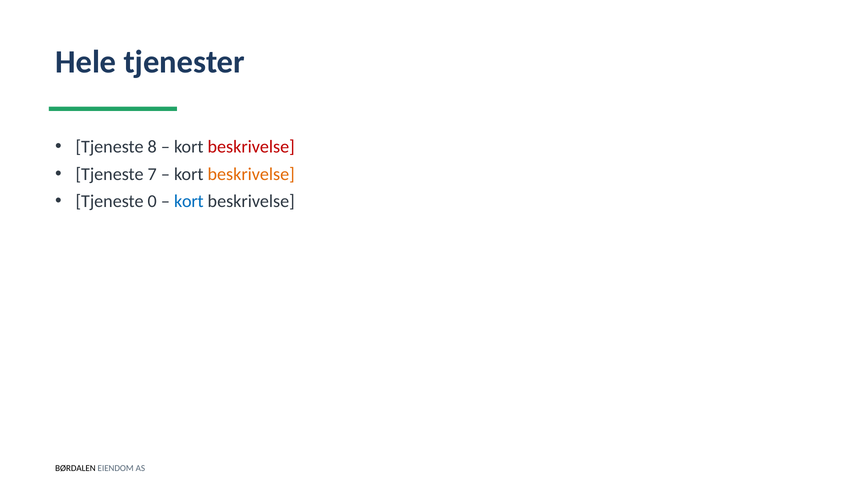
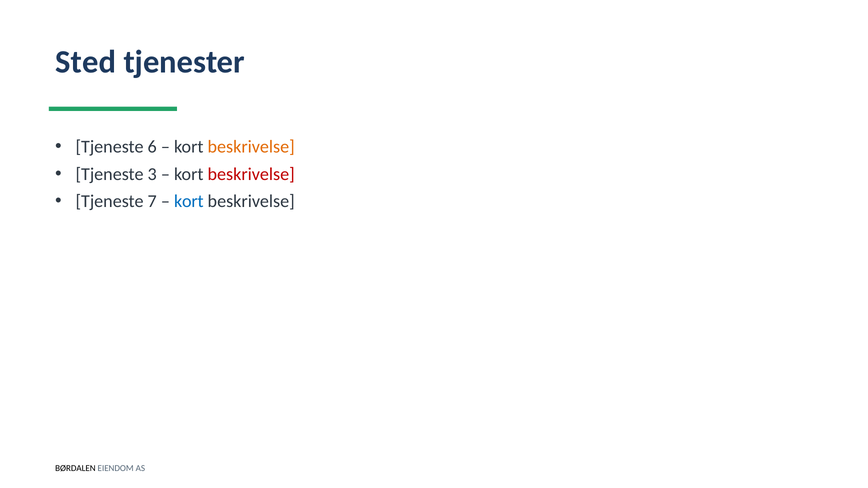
Hele: Hele -> Sted
8: 8 -> 6
beskrivelse at (251, 147) colour: red -> orange
7: 7 -> 3
beskrivelse at (251, 174) colour: orange -> red
0: 0 -> 7
